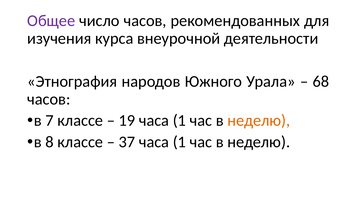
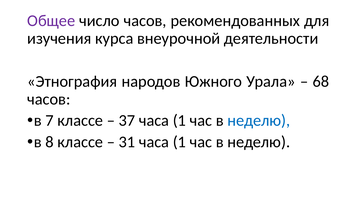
19: 19 -> 37
неделю at (259, 120) colour: orange -> blue
37: 37 -> 31
